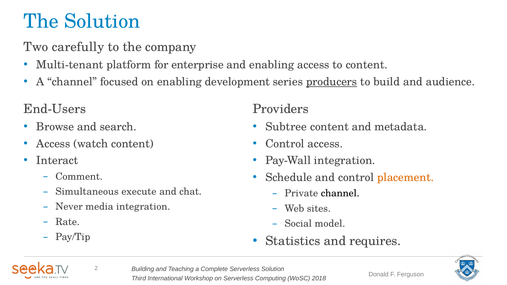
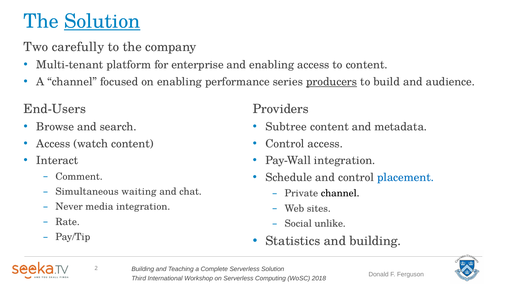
Solution at (102, 21) underline: none -> present
development: development -> performance
placement colour: orange -> blue
execute: execute -> waiting
model: model -> unlike
and requires: requires -> building
